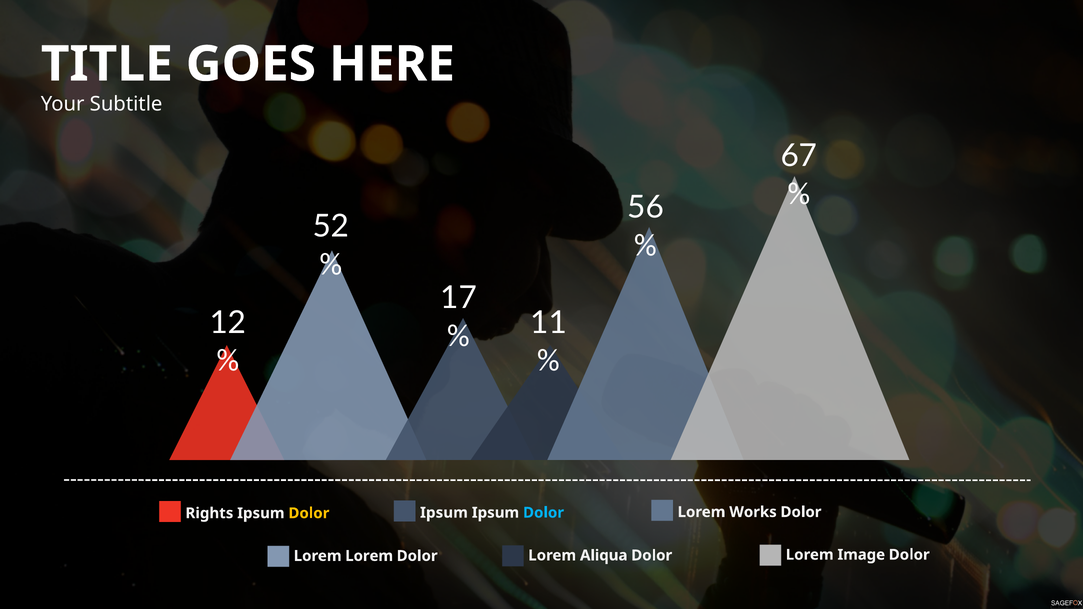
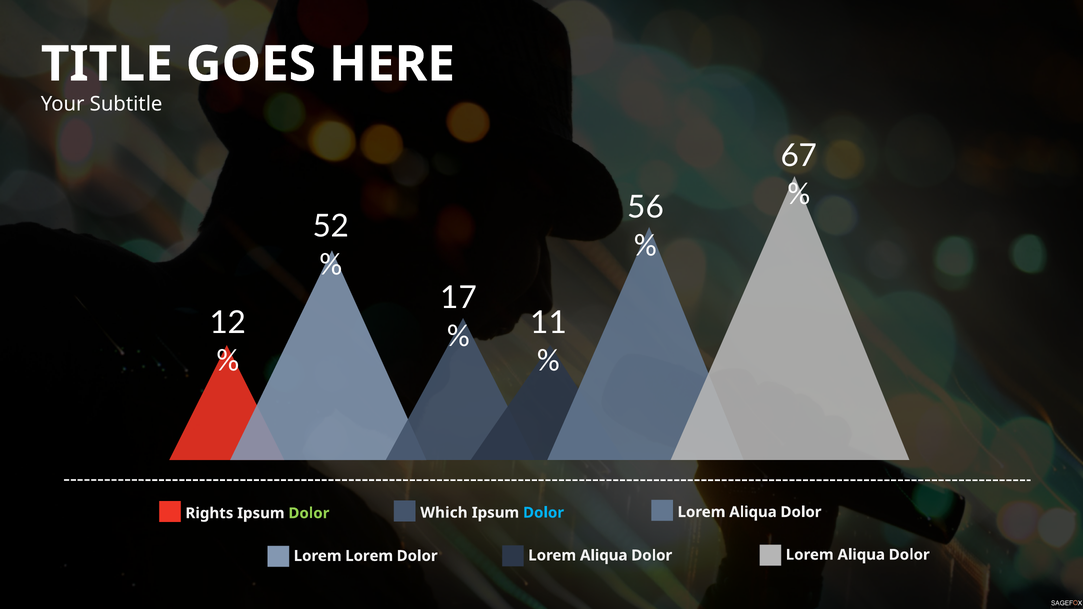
Works at (753, 512): Works -> Aliqua
Ipsum at (444, 513): Ipsum -> Which
Dolor at (309, 513) colour: yellow -> light green
Image at (861, 555): Image -> Aliqua
